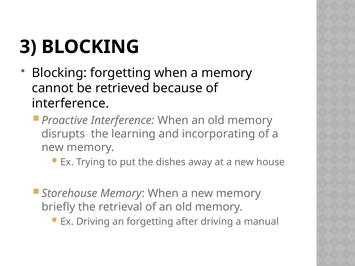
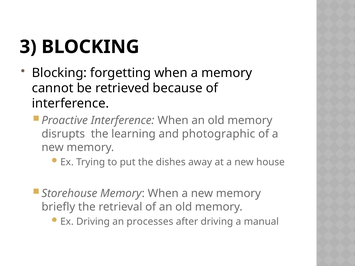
incorporating: incorporating -> photographic
an forgetting: forgetting -> processes
